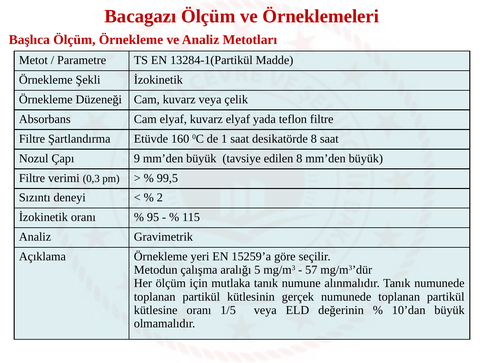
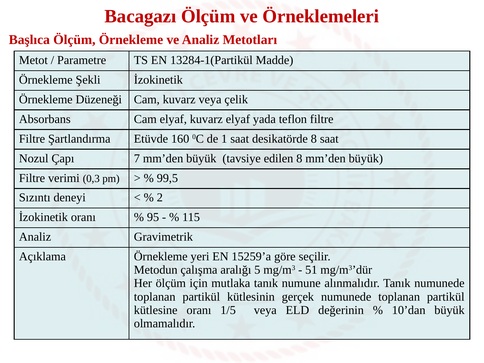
9: 9 -> 7
57: 57 -> 51
